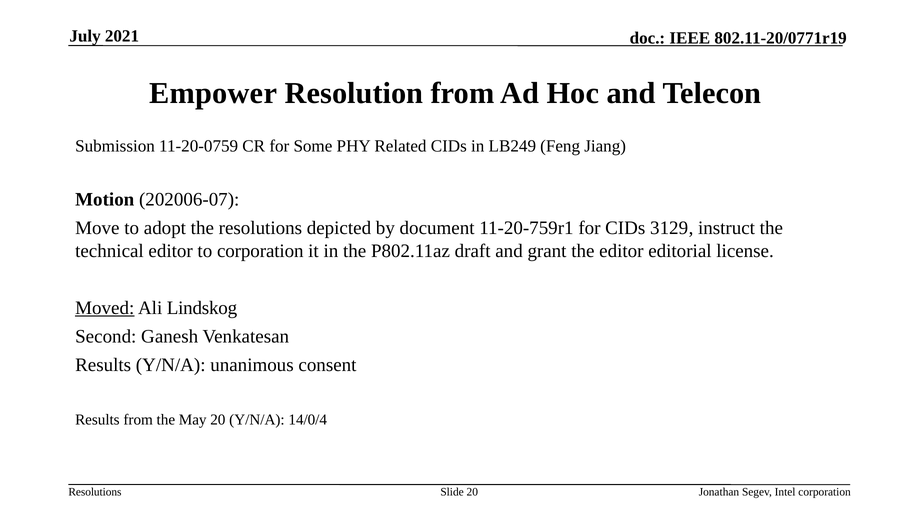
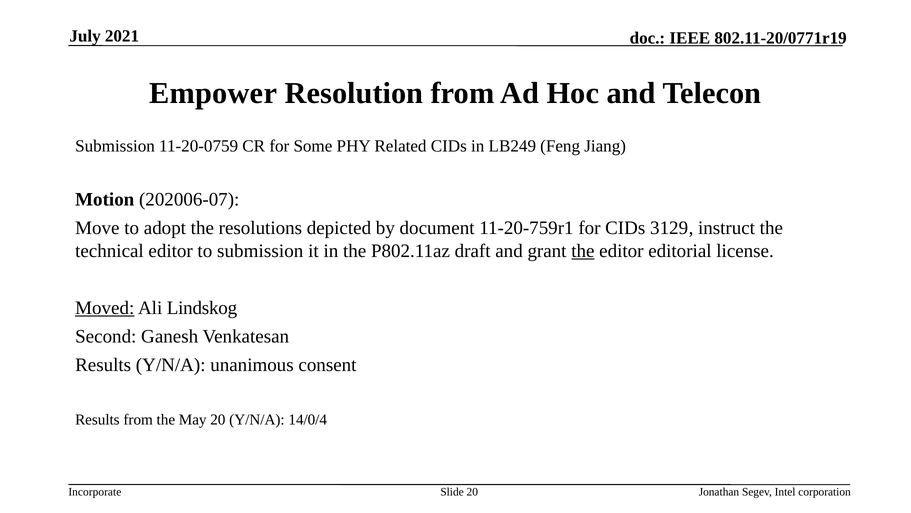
to corporation: corporation -> submission
the at (583, 251) underline: none -> present
Resolutions at (95, 491): Resolutions -> Incorporate
